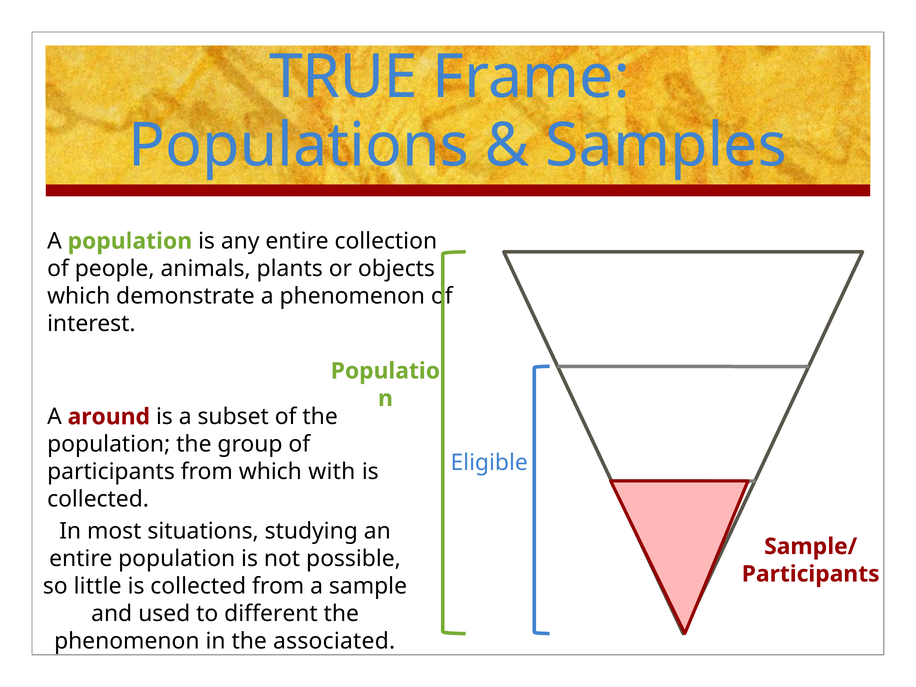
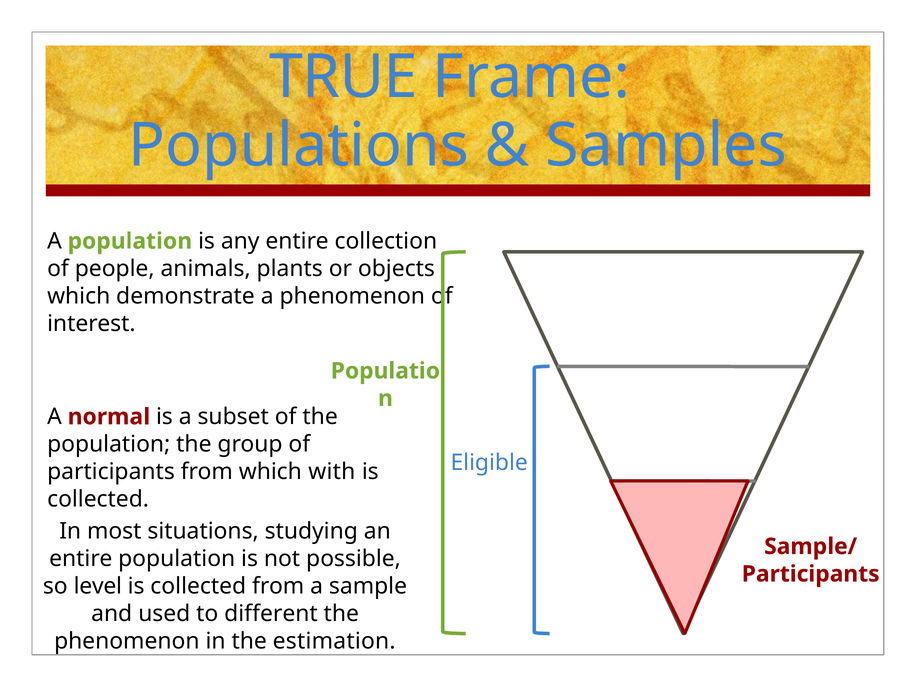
around: around -> normal
little: little -> level
associated: associated -> estimation
